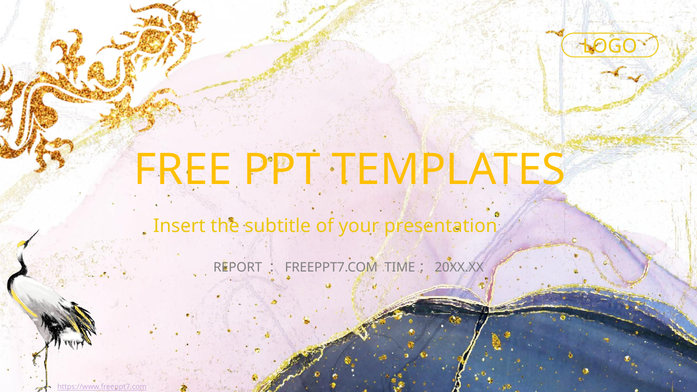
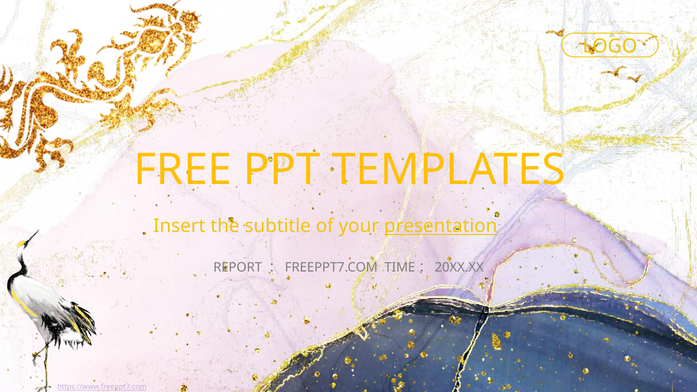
presentation underline: none -> present
